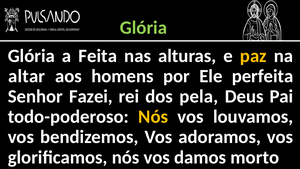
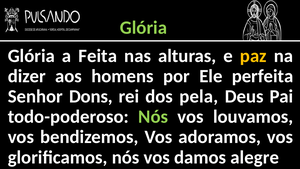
altar: altar -> dizer
Fazei: Fazei -> Dons
Nós at (153, 117) colour: yellow -> light green
morto: morto -> alegre
